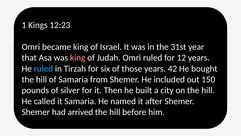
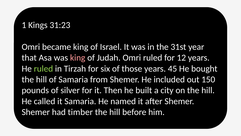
12:23: 12:23 -> 31:23
ruled at (43, 68) colour: light blue -> light green
42: 42 -> 45
arrived: arrived -> timber
